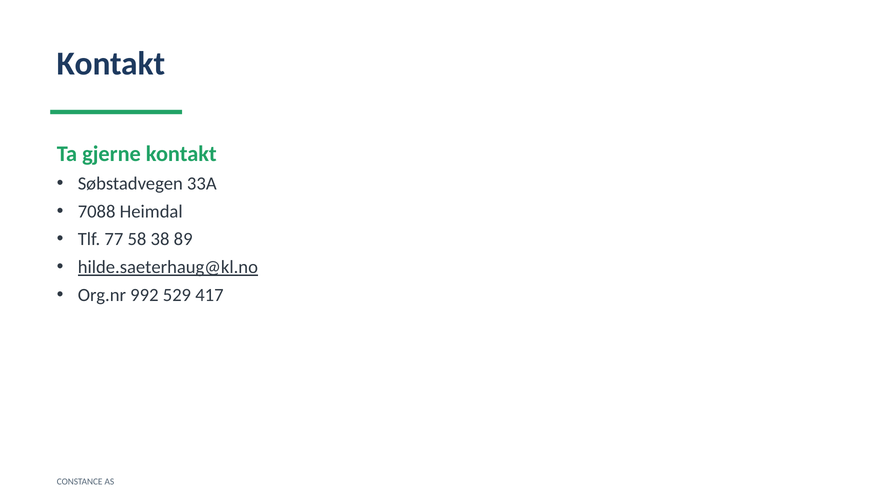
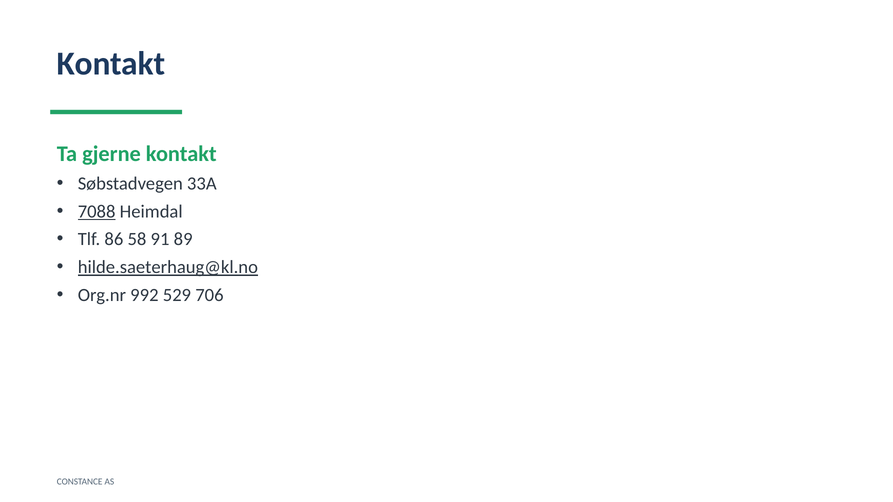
7088 underline: none -> present
77: 77 -> 86
38: 38 -> 91
417: 417 -> 706
